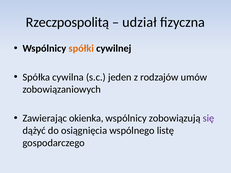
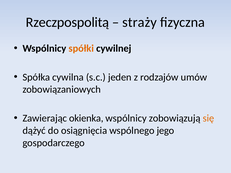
udział: udział -> straży
się colour: purple -> orange
listę: listę -> jego
